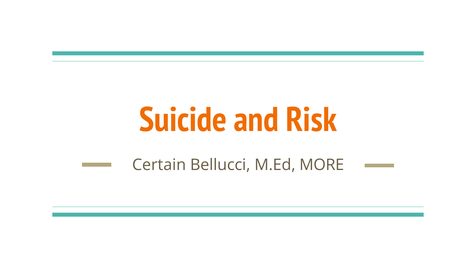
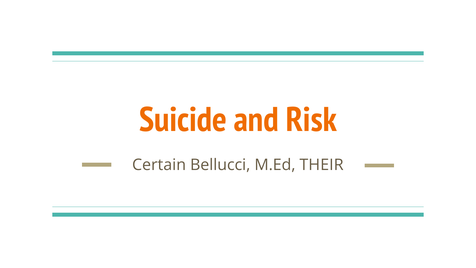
MORE: MORE -> THEIR
